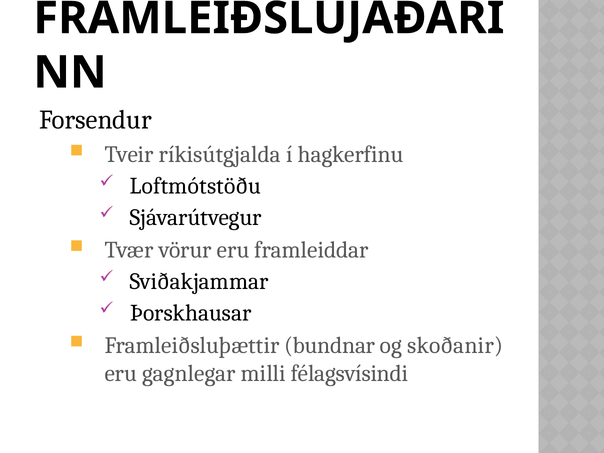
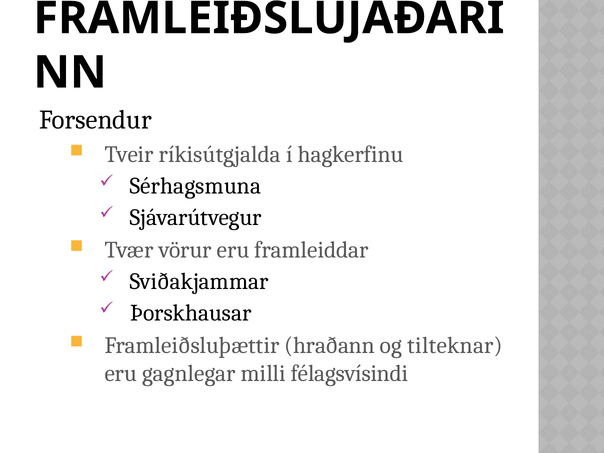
Loftmótstöðu: Loftmótstöðu -> Sérhagsmuna
bundnar: bundnar -> hraðann
skoðanir: skoðanir -> tilteknar
